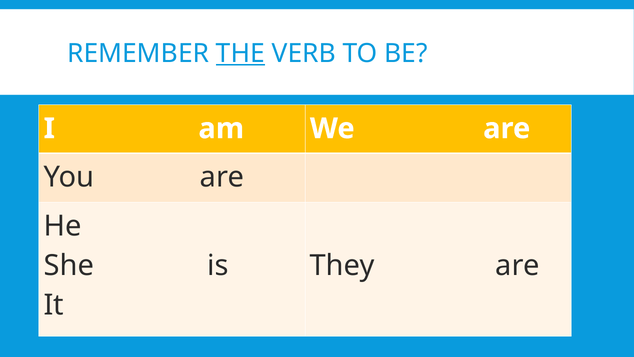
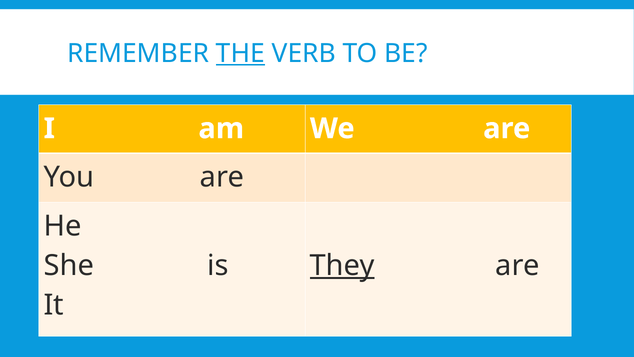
They underline: none -> present
